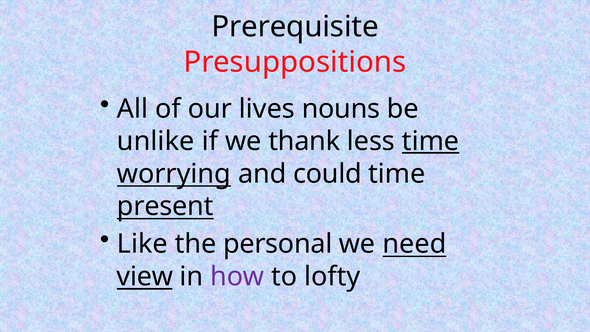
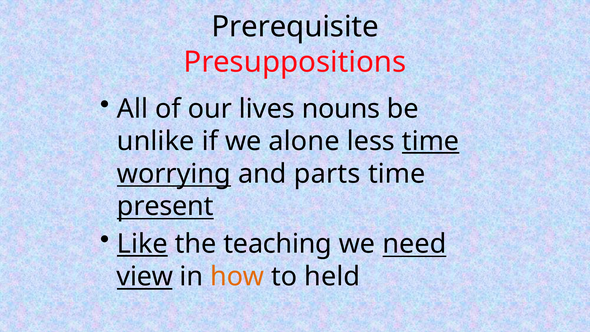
thank: thank -> alone
could: could -> parts
Like underline: none -> present
personal: personal -> teaching
how colour: purple -> orange
lofty: lofty -> held
